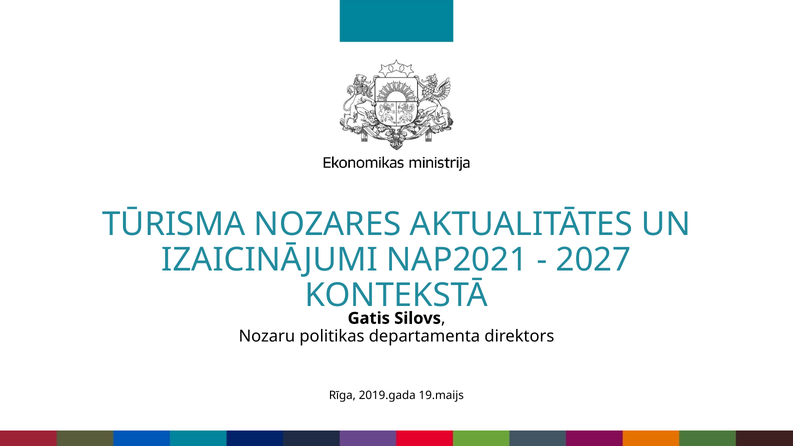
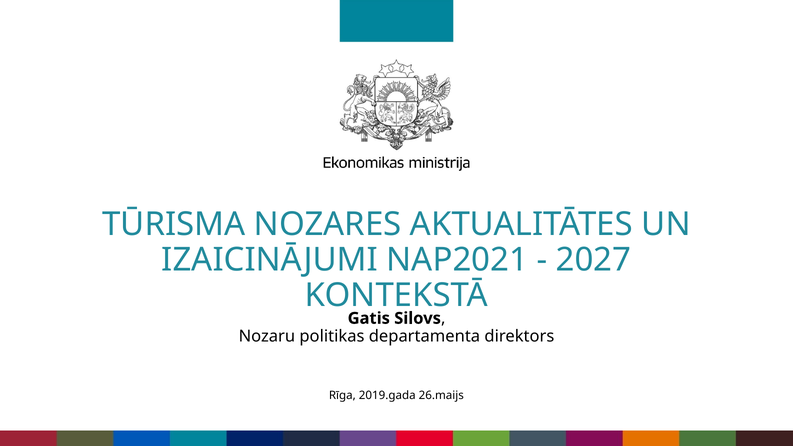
19.maijs: 19.maijs -> 26.maijs
